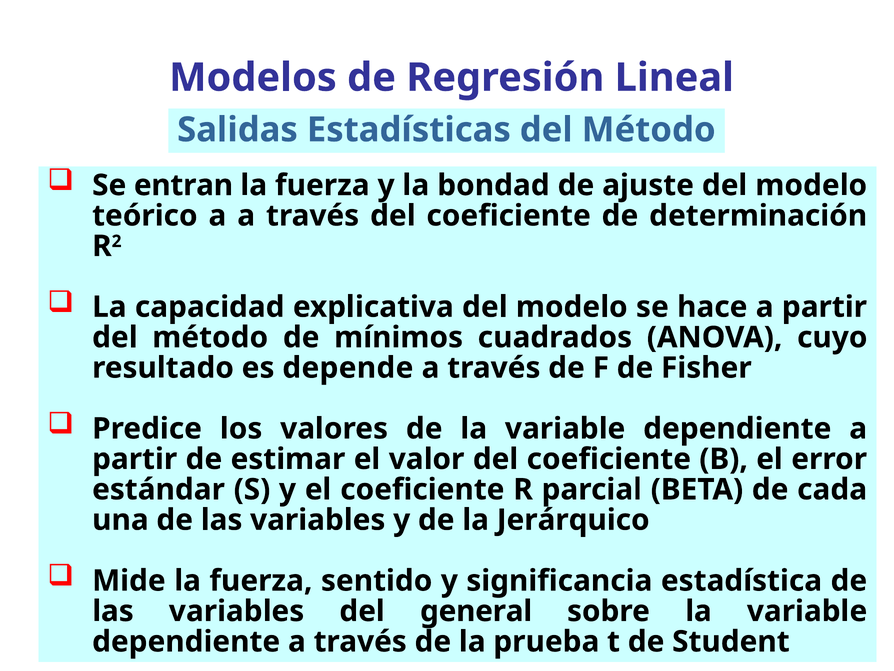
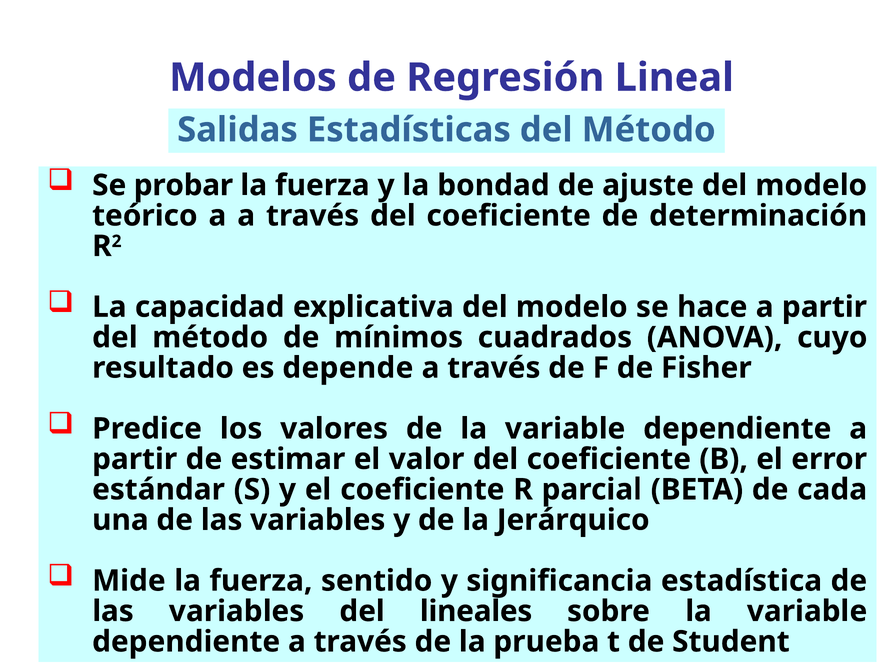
entran: entran -> probar
general: general -> lineales
